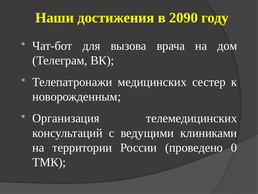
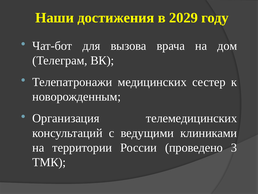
2090: 2090 -> 2029
0: 0 -> 3
